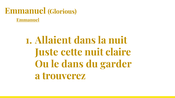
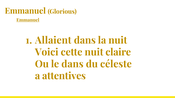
Juste: Juste -> Voici
garder: garder -> céleste
trouverez: trouverez -> attentives
